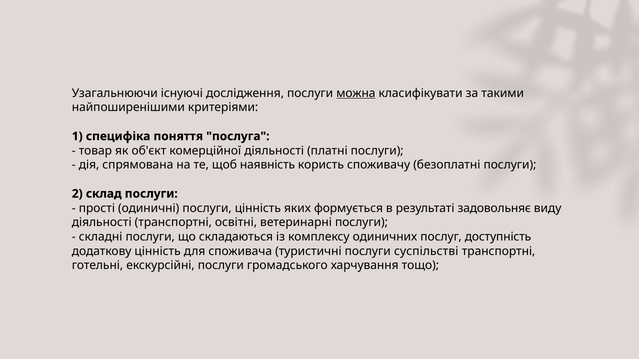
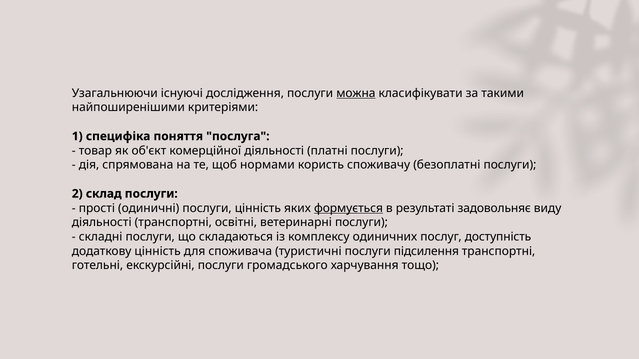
наявність: наявність -> нормами
формується underline: none -> present
суспільстві: суспільстві -> підсилення
